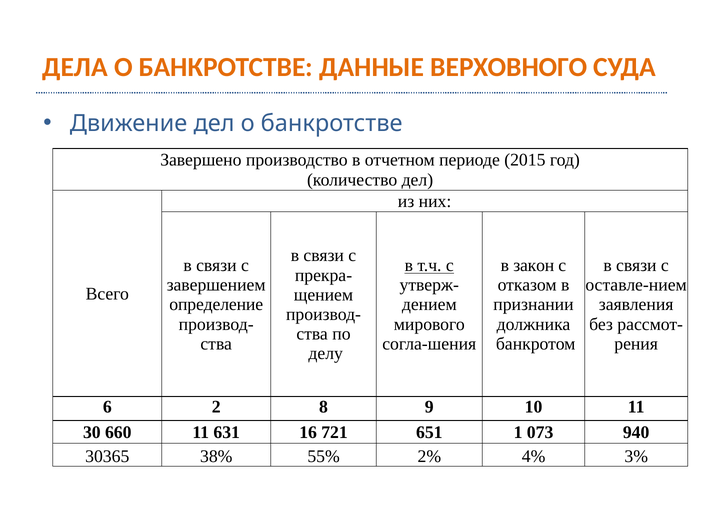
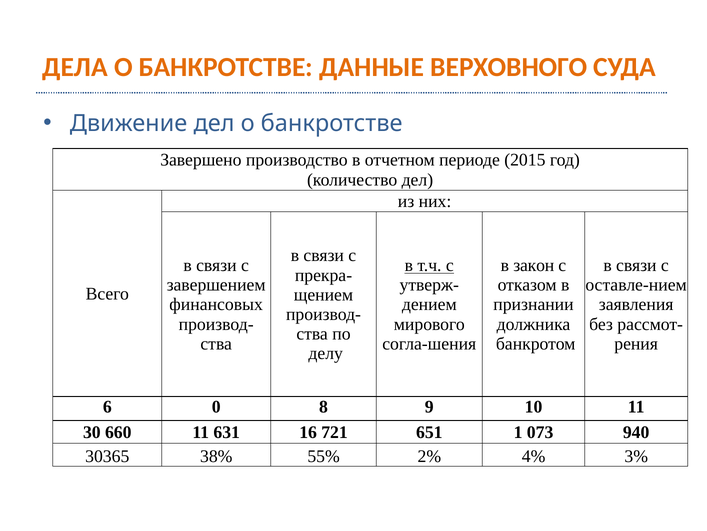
определение: определение -> финансовых
2: 2 -> 0
